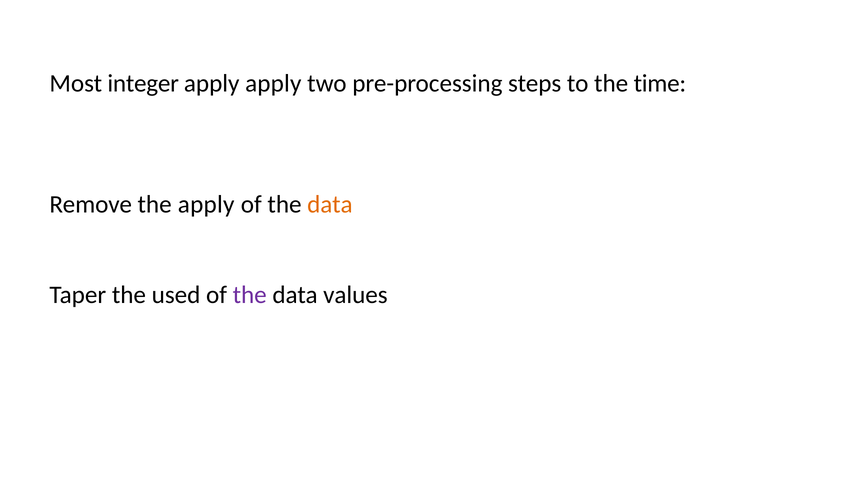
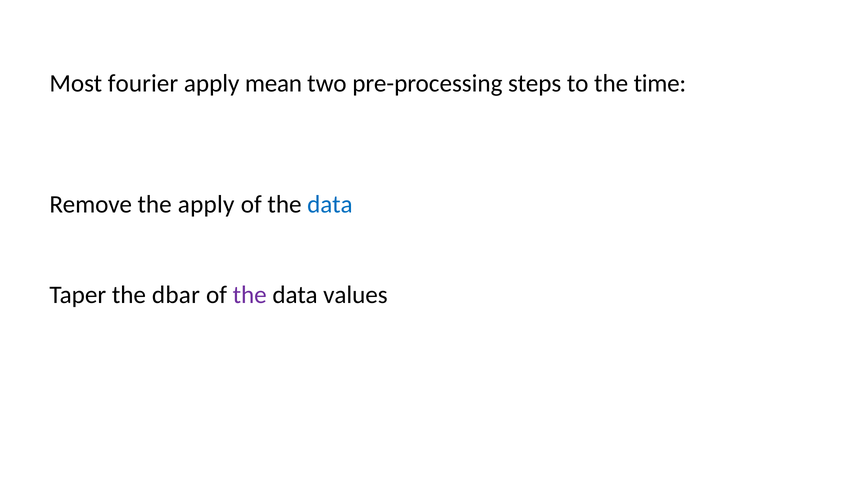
integer: integer -> fourier
apply apply: apply -> mean
data at (330, 204) colour: orange -> blue
used: used -> dbar
